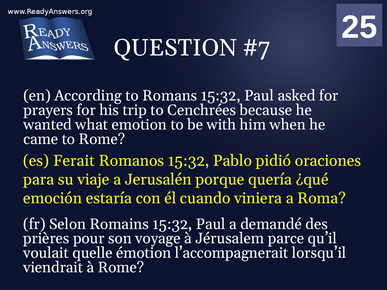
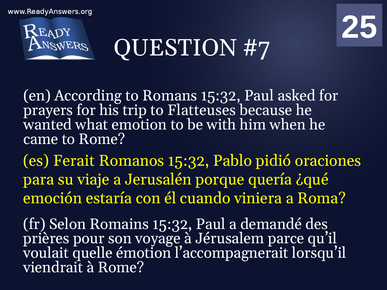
Cenchrées: Cenchrées -> Flatteuses
